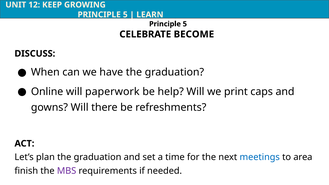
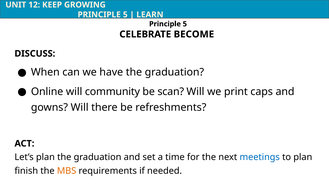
paperwork: paperwork -> community
help: help -> scan
to area: area -> plan
MBS colour: purple -> orange
